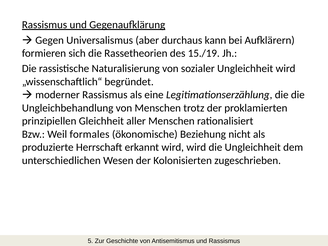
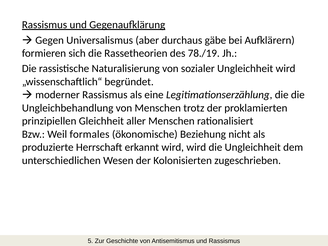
kann: kann -> gäbe
15./19: 15./19 -> 78./19
